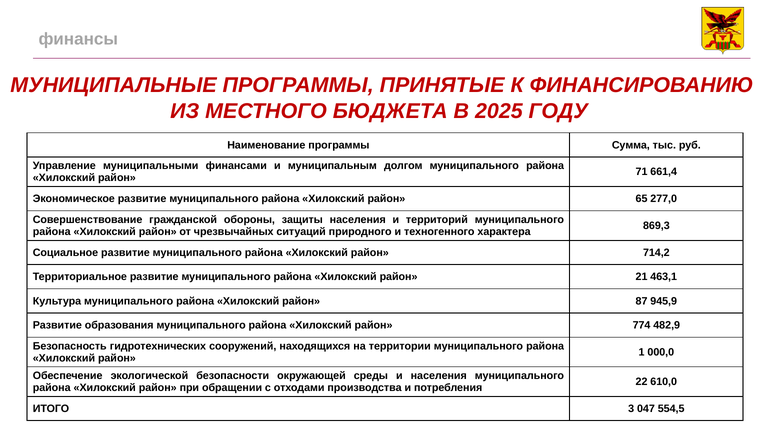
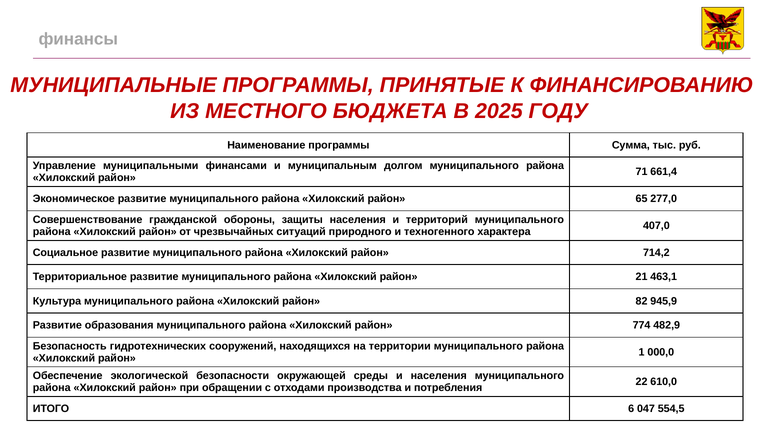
869,3: 869,3 -> 407,0
87: 87 -> 82
3: 3 -> 6
